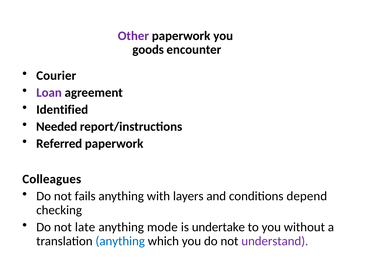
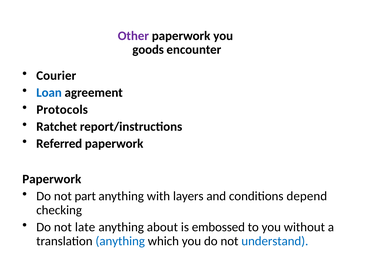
Loan colour: purple -> blue
Identified: Identified -> Protocols
Needed: Needed -> Ratchet
Colleagues at (52, 179): Colleagues -> Paperwork
fails: fails -> part
mode: mode -> about
undertake: undertake -> embossed
understand colour: purple -> blue
